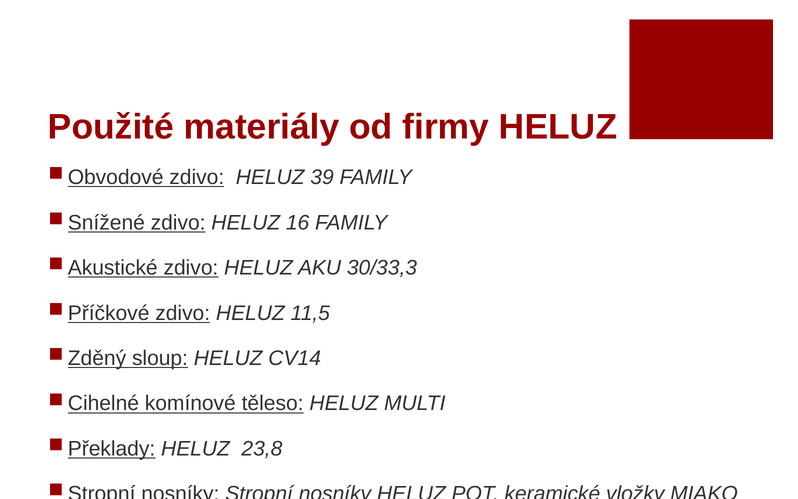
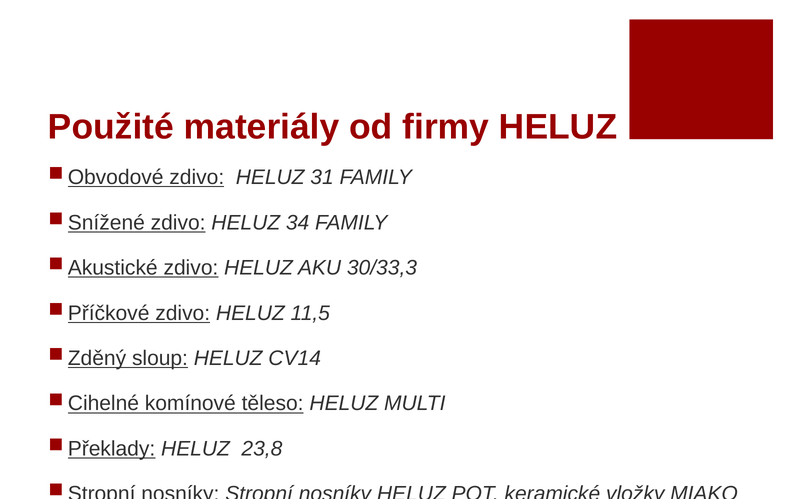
39: 39 -> 31
16: 16 -> 34
